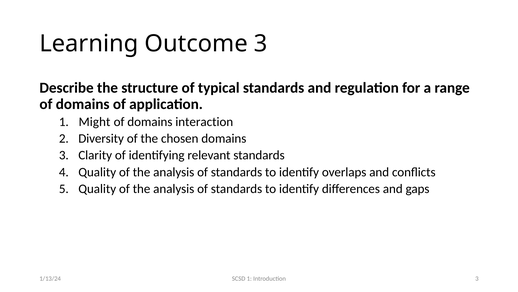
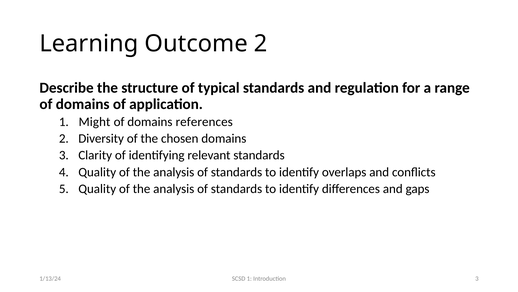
Outcome 3: 3 -> 2
interaction: interaction -> references
